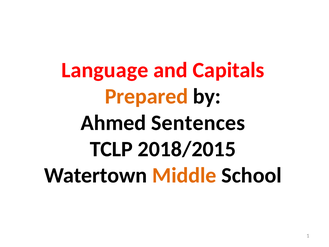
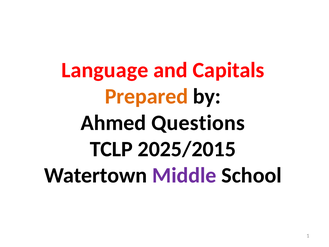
Sentences: Sentences -> Questions
2018/2015: 2018/2015 -> 2025/2015
Middle colour: orange -> purple
